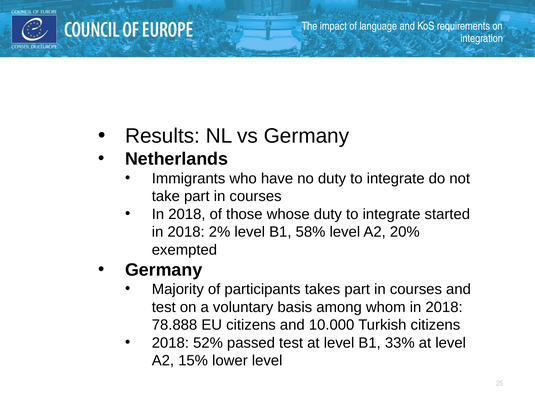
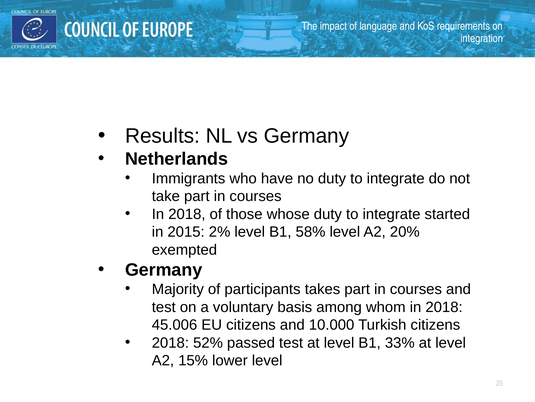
2018 at (186, 232): 2018 -> 2015
78.888: 78.888 -> 45.006
